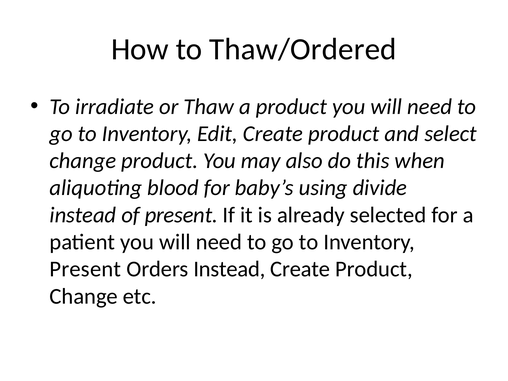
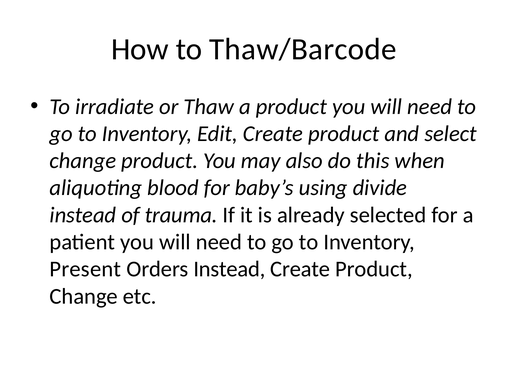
Thaw/Ordered: Thaw/Ordered -> Thaw/Barcode
of present: present -> trauma
